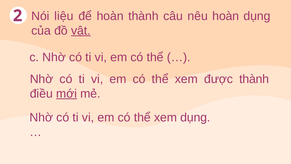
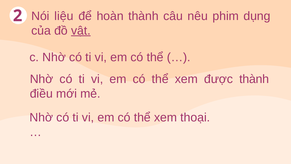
nêu hoàn: hoàn -> phim
mới underline: present -> none
xem dụng: dụng -> thoại
